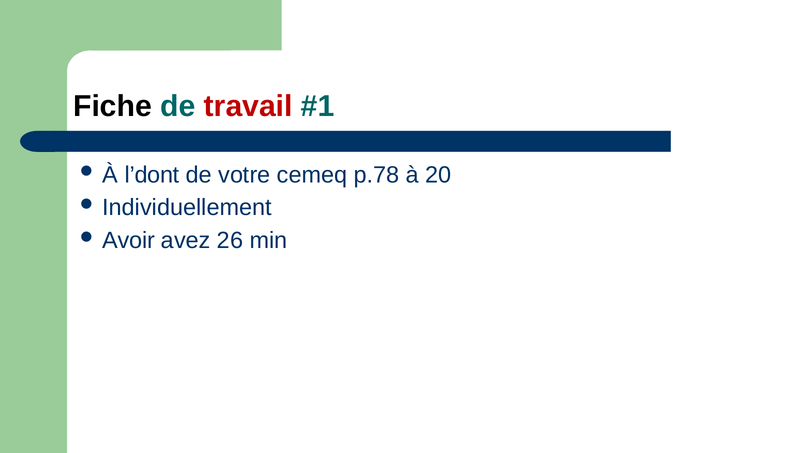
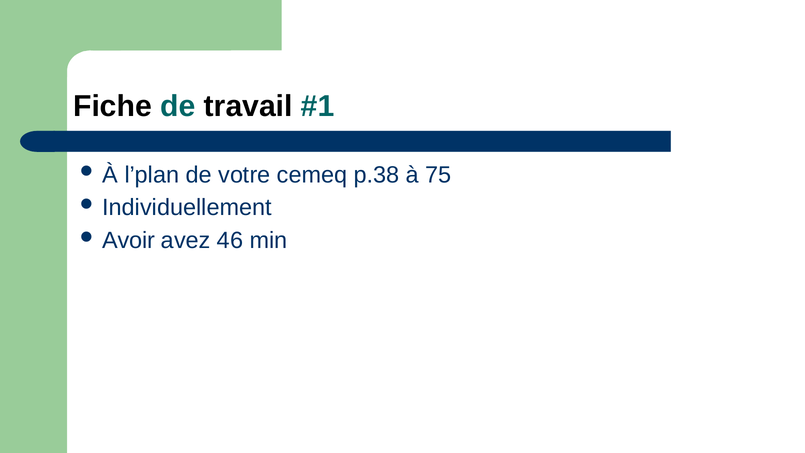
travail colour: red -> black
l’dont: l’dont -> l’plan
p.78: p.78 -> p.38
20: 20 -> 75
26: 26 -> 46
